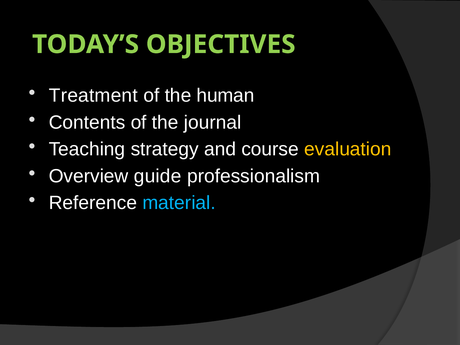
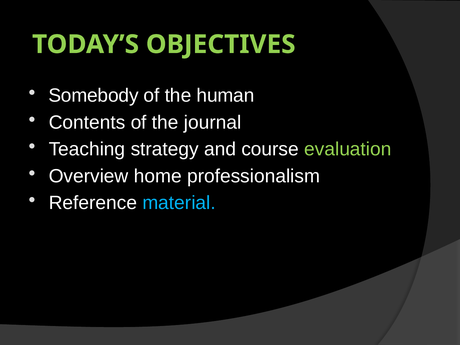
Treatment: Treatment -> Somebody
evaluation colour: yellow -> light green
guide: guide -> home
